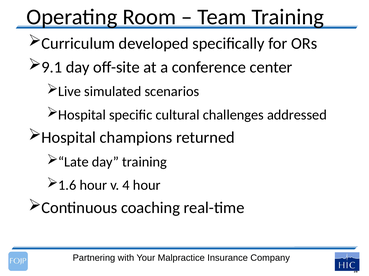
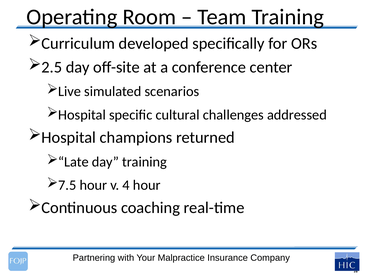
9.1: 9.1 -> 2.5
1.6: 1.6 -> 7.5
